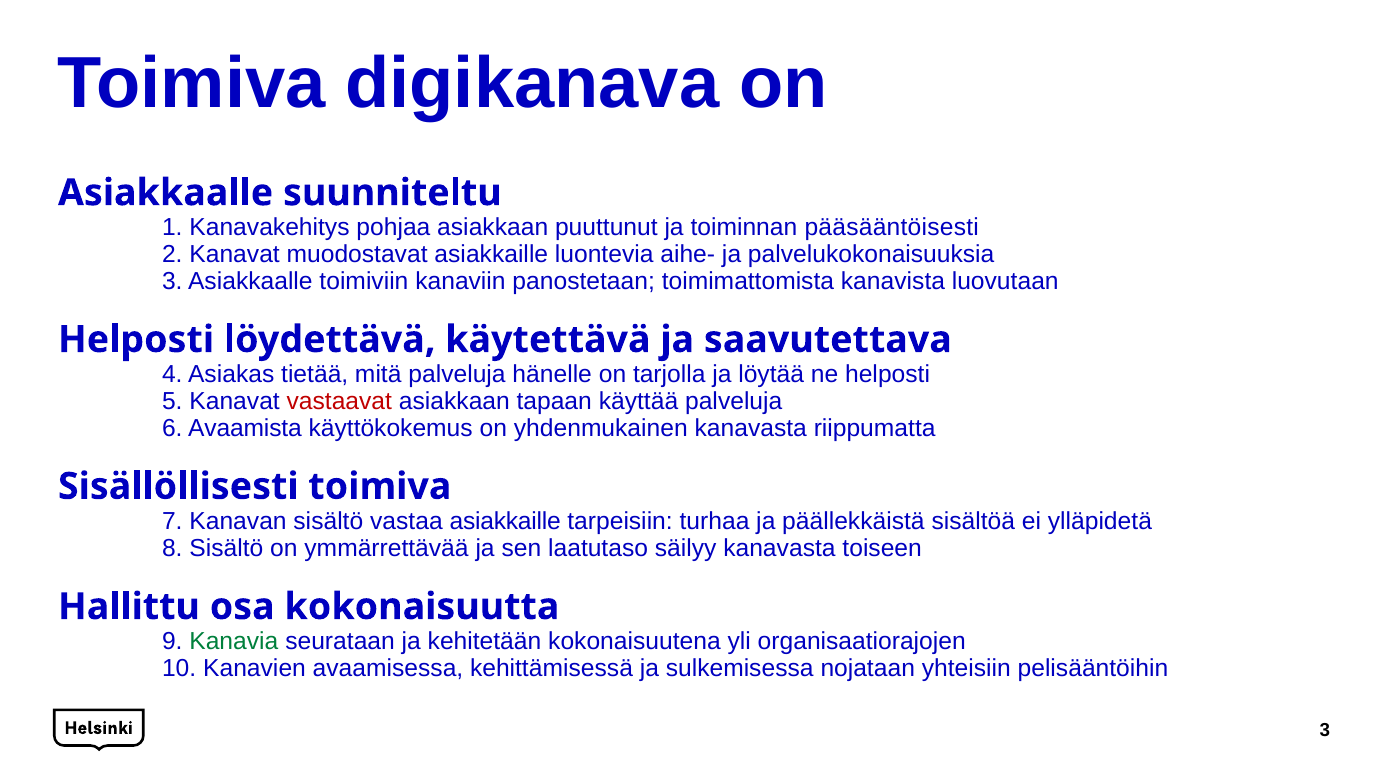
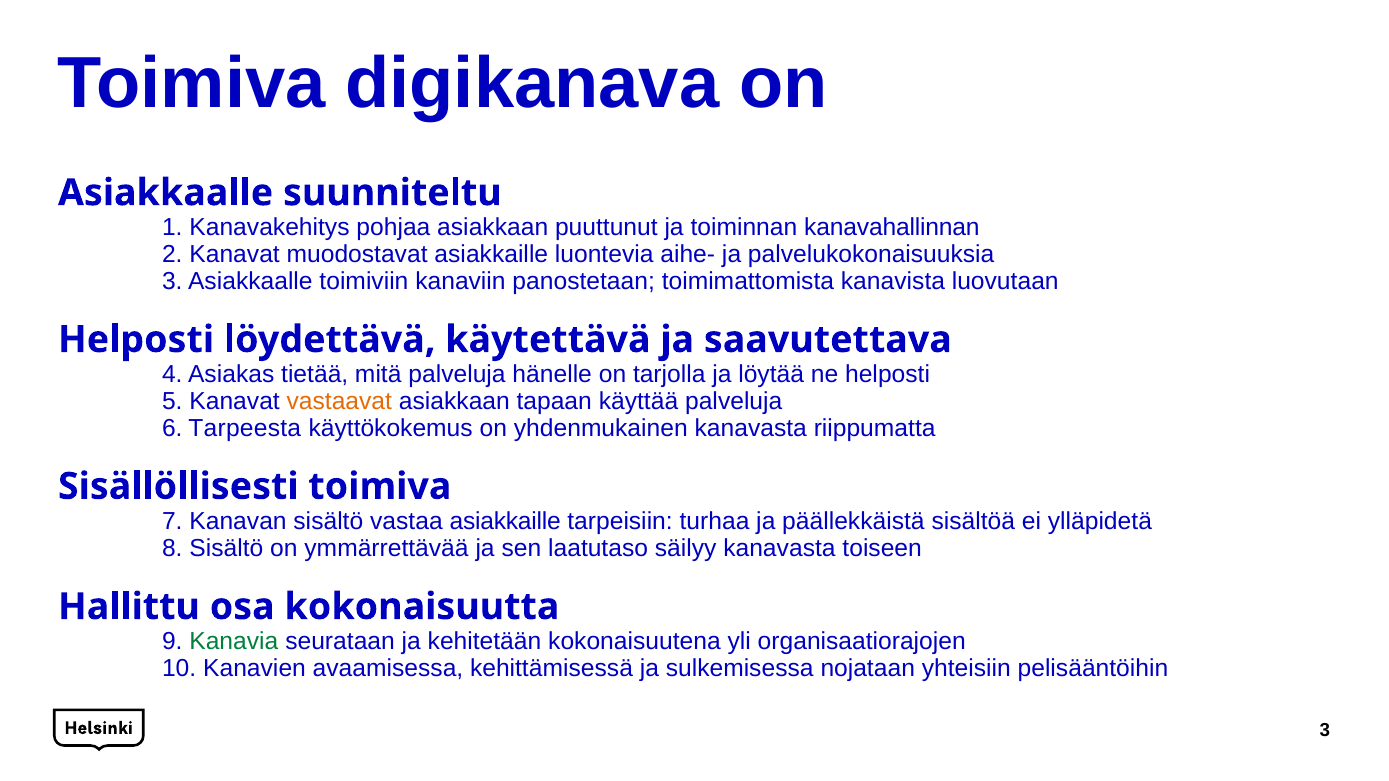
pääsääntöisesti: pääsääntöisesti -> kanavahallinnan
vastaavat colour: red -> orange
Avaamista: Avaamista -> Tarpeesta
